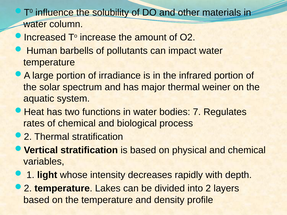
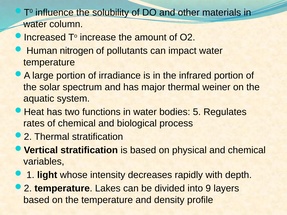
barbells: barbells -> nitrogen
7: 7 -> 5
2: 2 -> 9
